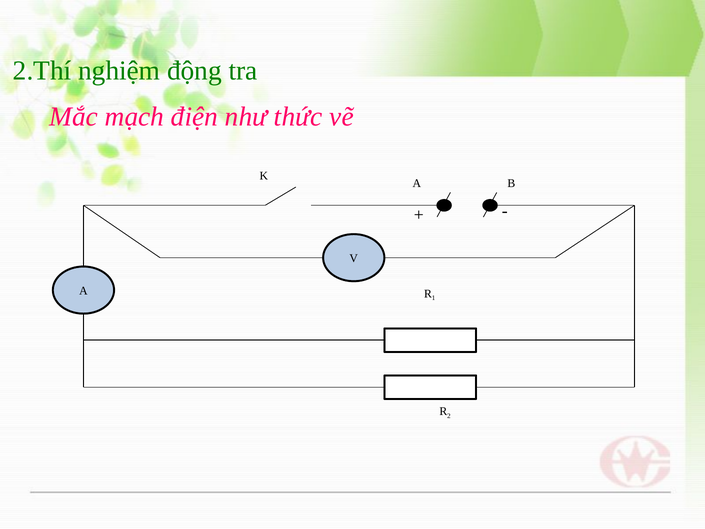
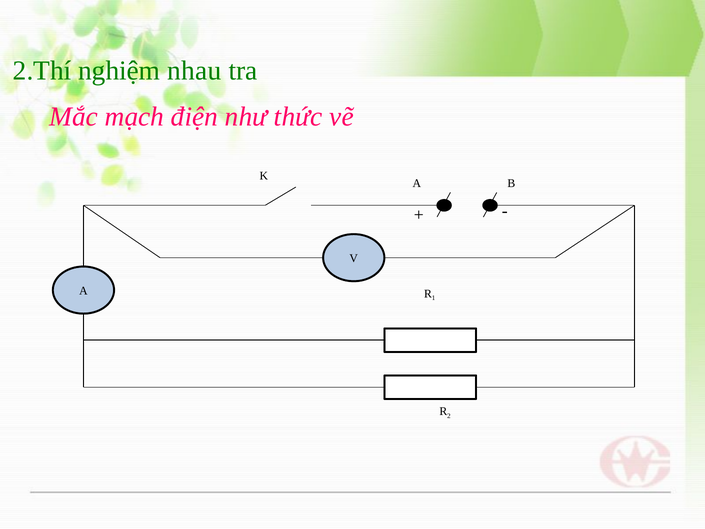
động: động -> nhau
